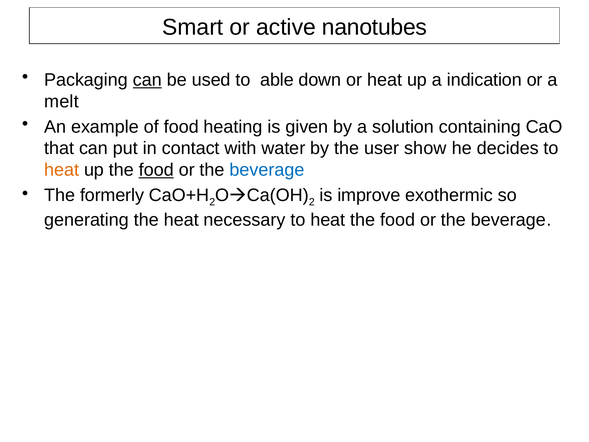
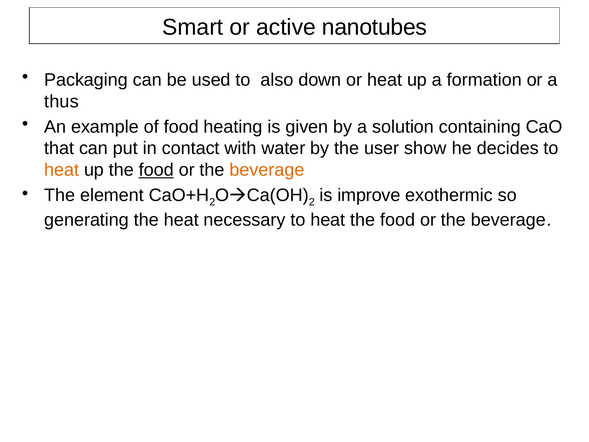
can at (147, 80) underline: present -> none
able: able -> also
indication: indication -> formation
melt: melt -> thus
beverage at (267, 170) colour: blue -> orange
formerly: formerly -> element
